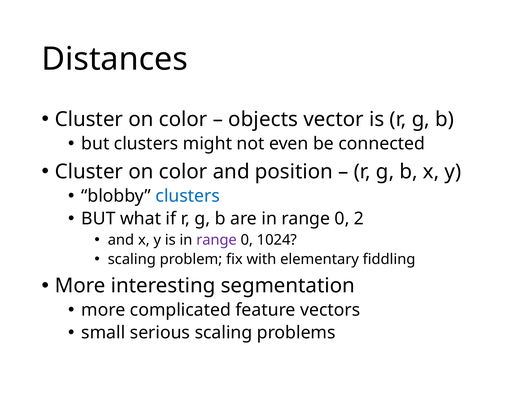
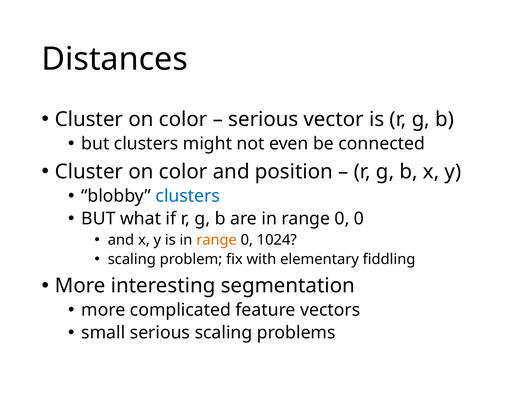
objects at (263, 119): objects -> serious
0 2: 2 -> 0
range at (217, 240) colour: purple -> orange
